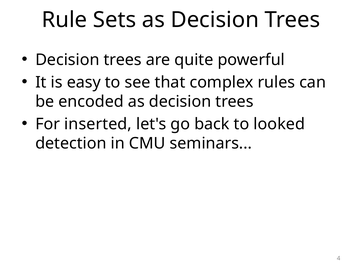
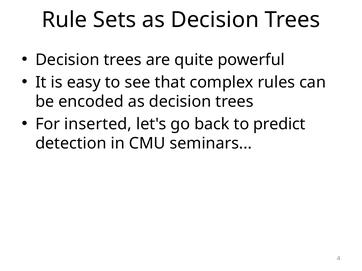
looked: looked -> predict
